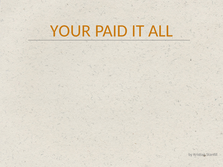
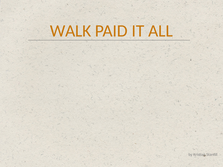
YOUR: YOUR -> WALK
